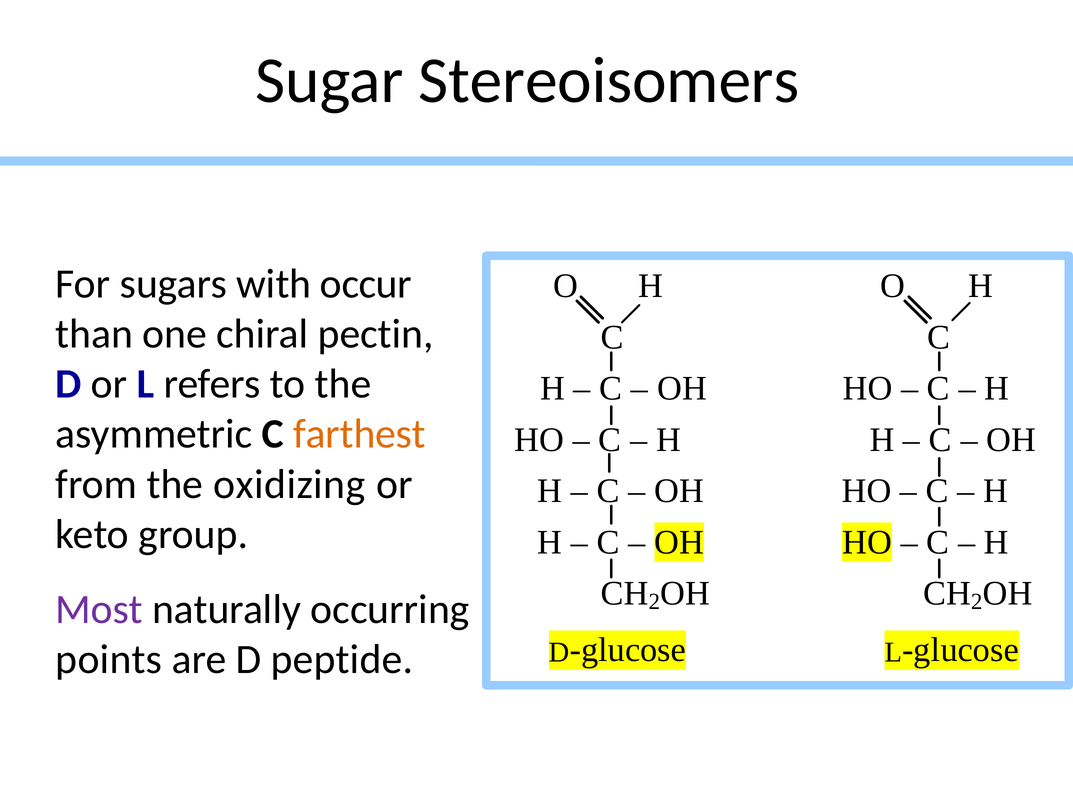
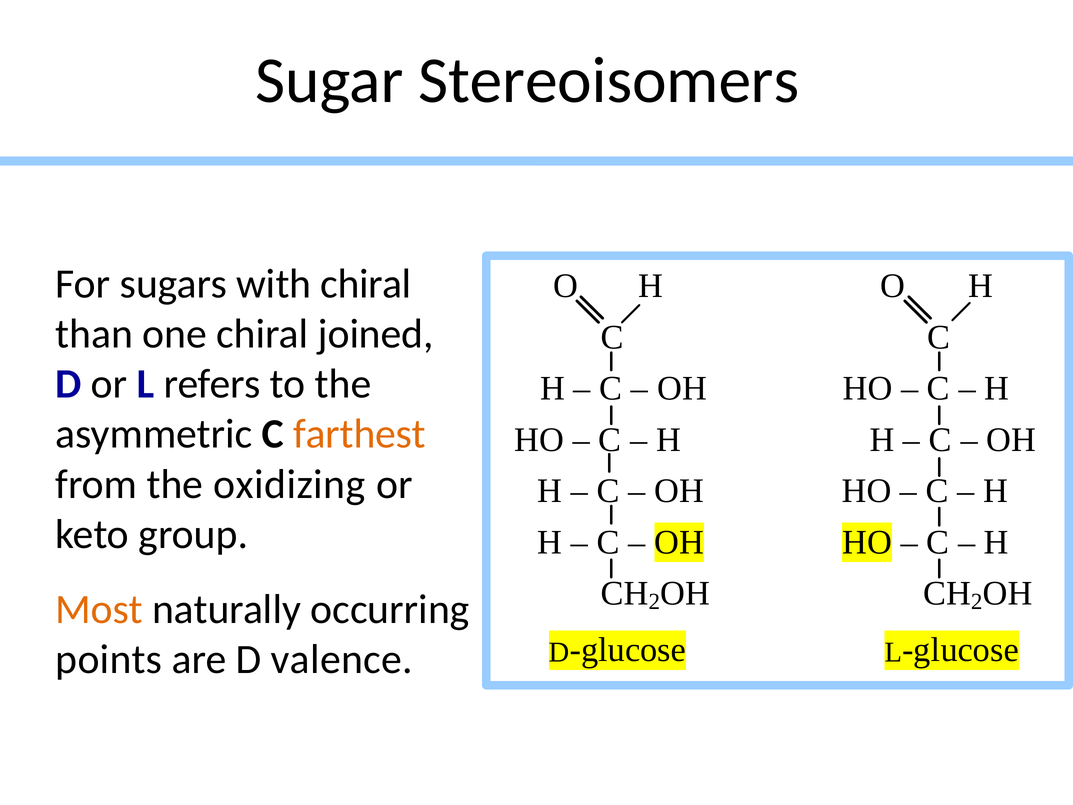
with occur: occur -> chiral
pectin: pectin -> joined
Most colour: purple -> orange
peptide: peptide -> valence
